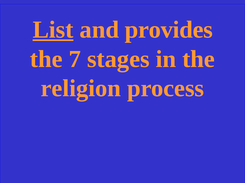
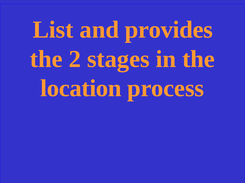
List underline: present -> none
7: 7 -> 2
religion: religion -> location
